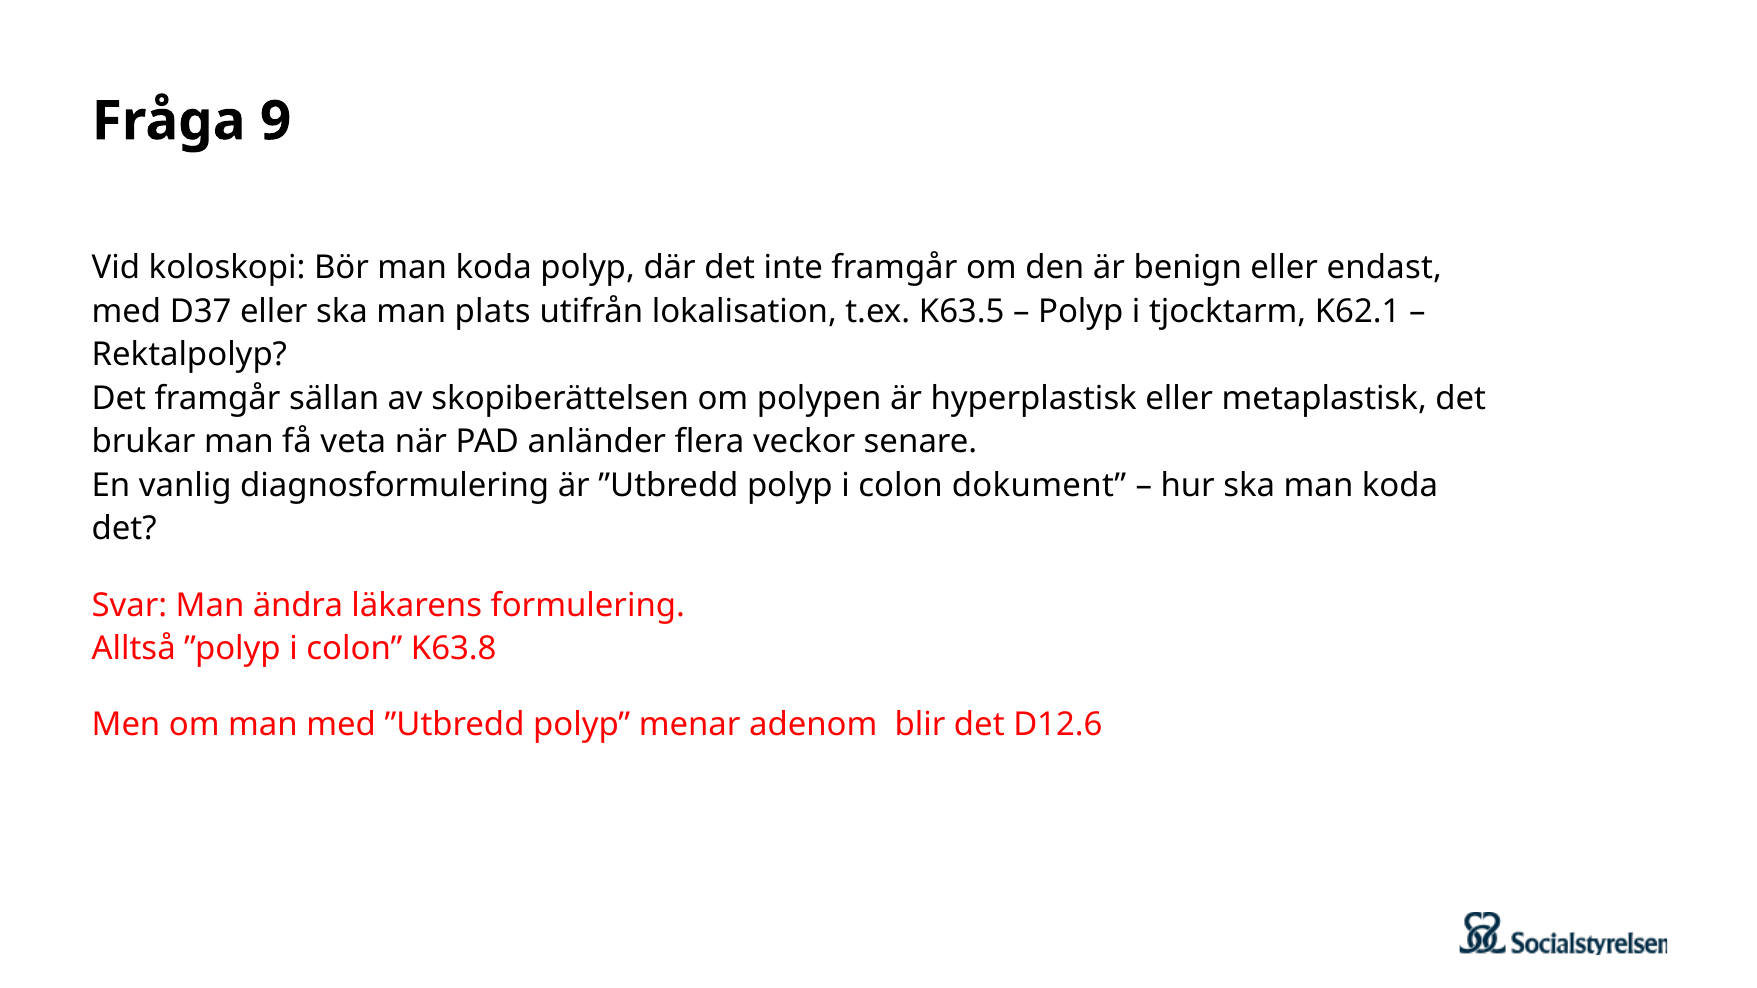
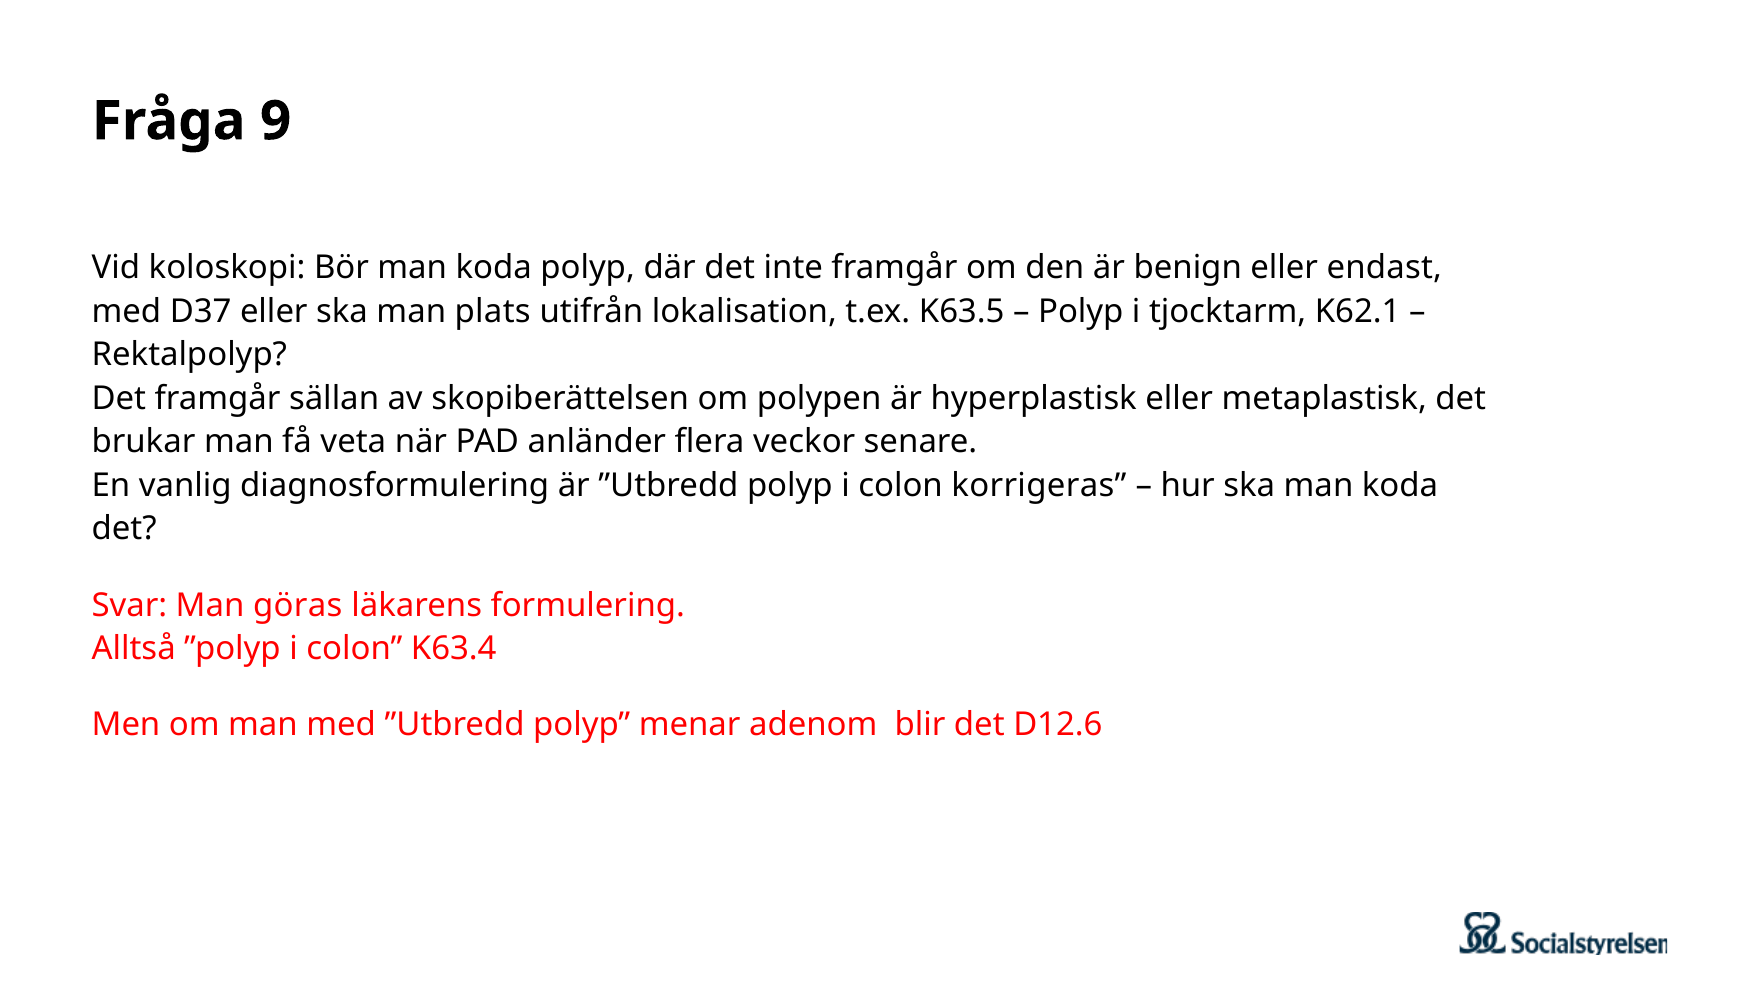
dokument: dokument -> korrigeras
ändra: ändra -> göras
K63.8: K63.8 -> K63.4
